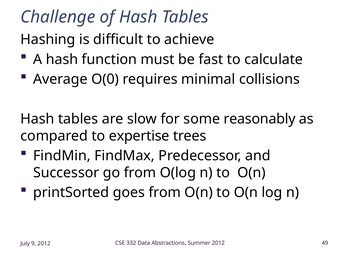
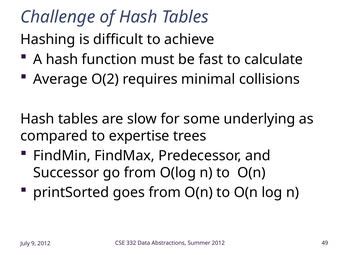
O(0: O(0 -> O(2
reasonably: reasonably -> underlying
